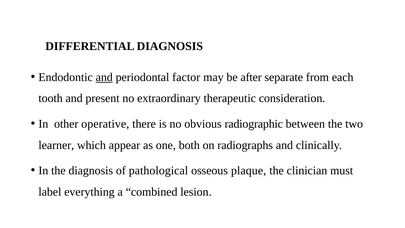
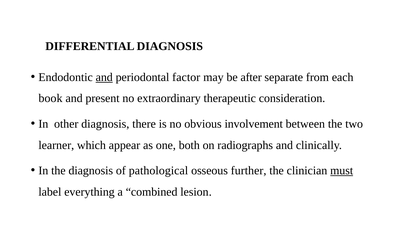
tooth: tooth -> book
other operative: operative -> diagnosis
radiographic: radiographic -> involvement
plaque: plaque -> further
must underline: none -> present
